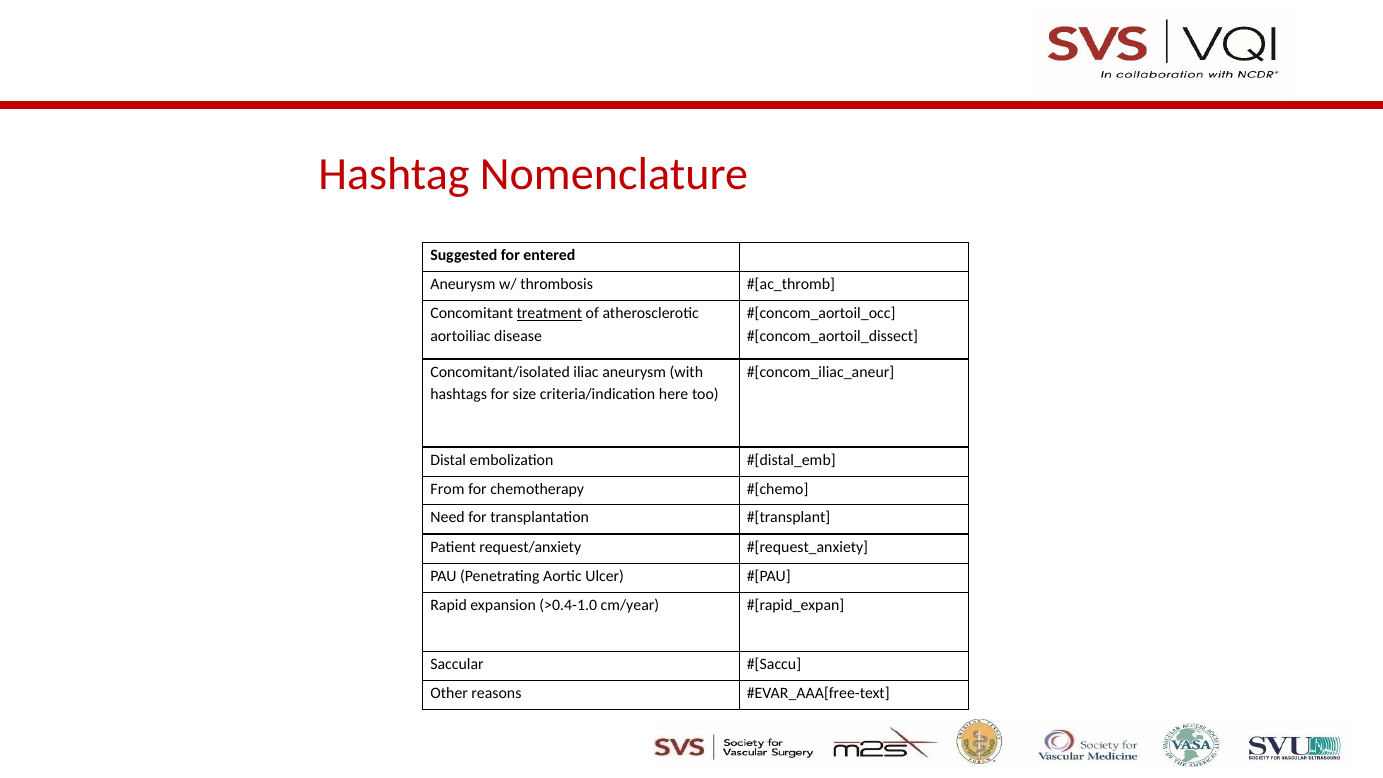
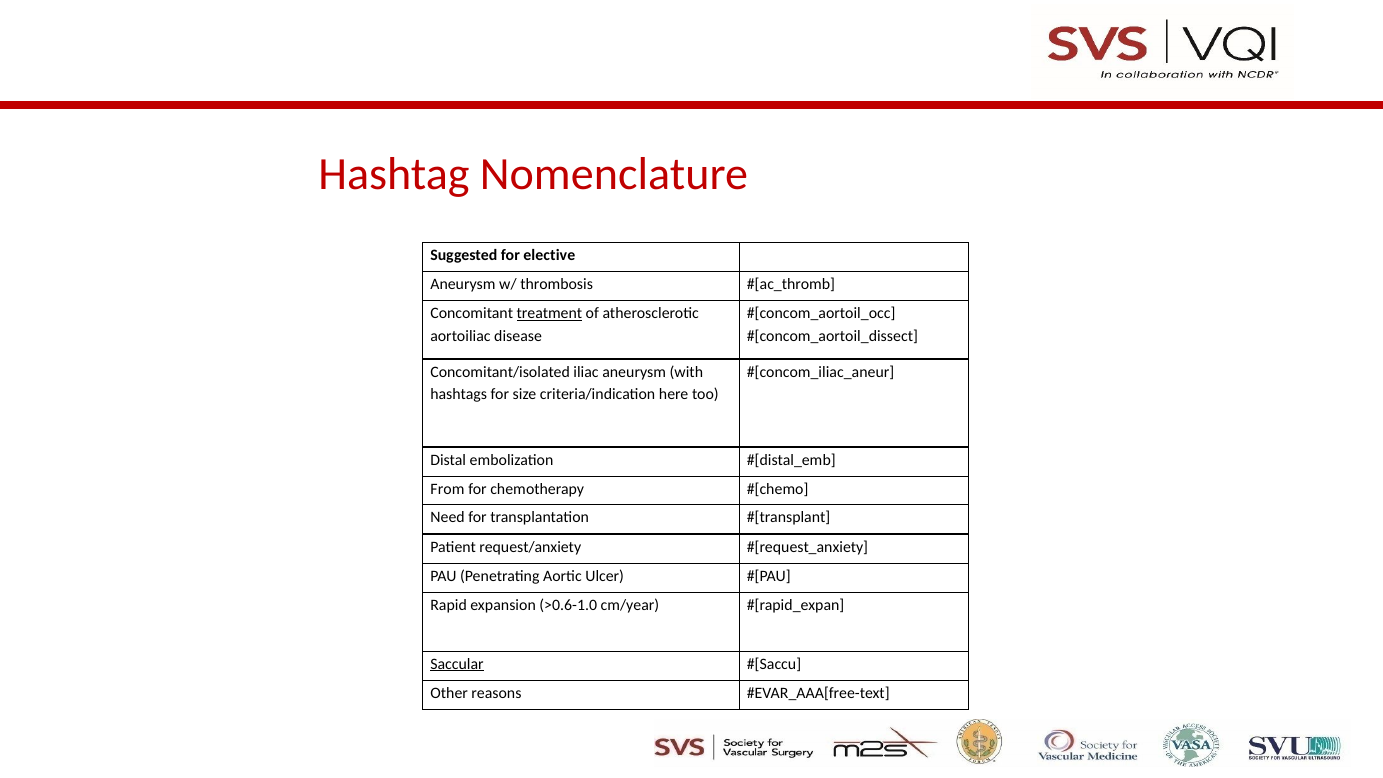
entered: entered -> elective
>0.4-1.0: >0.4-1.0 -> >0.6-1.0
Saccular underline: none -> present
